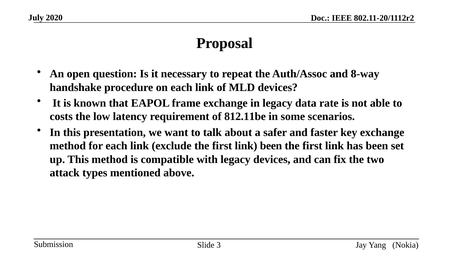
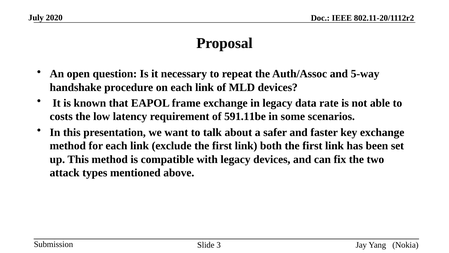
8-way: 8-way -> 5-way
812.11be: 812.11be -> 591.11be
link been: been -> both
